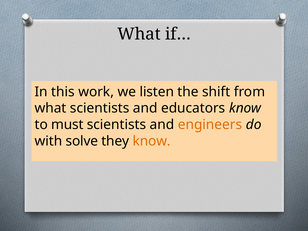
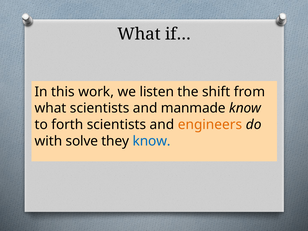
educators: educators -> manmade
must: must -> forth
know at (152, 141) colour: orange -> blue
